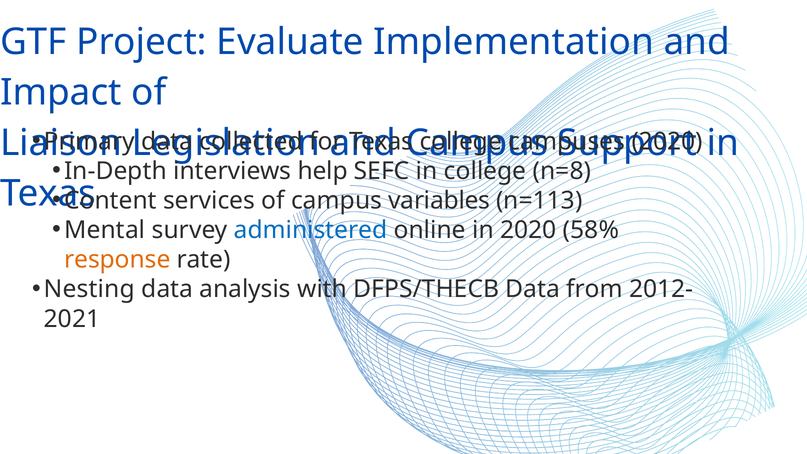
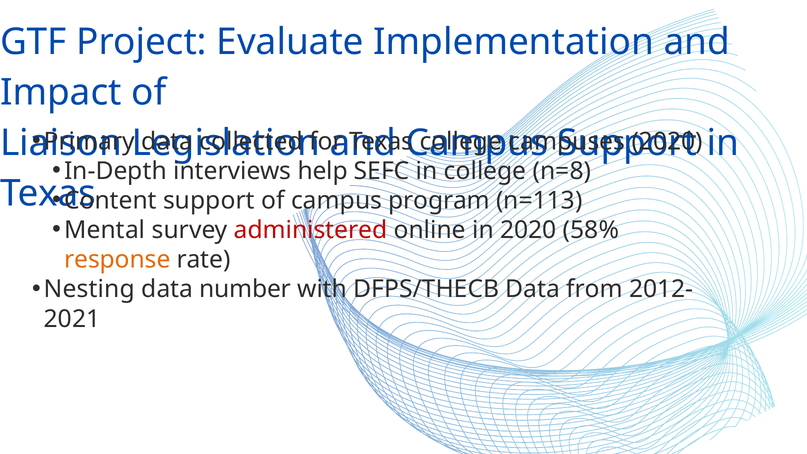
Content services: services -> support
variables: variables -> program
administered colour: blue -> red
analysis: analysis -> number
